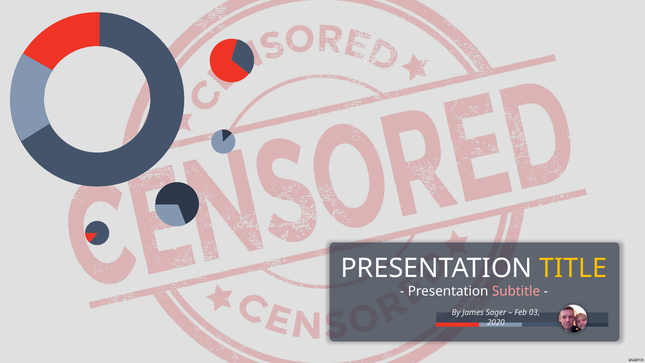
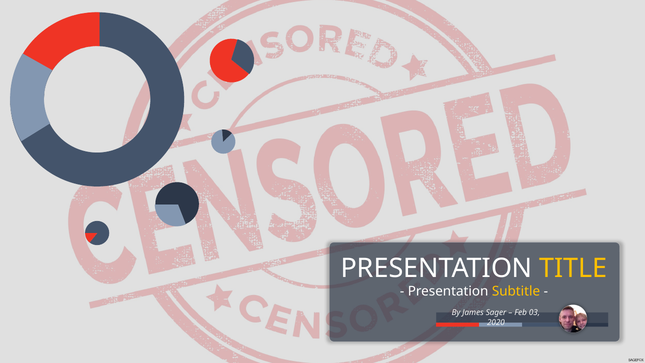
Subtitle colour: pink -> yellow
